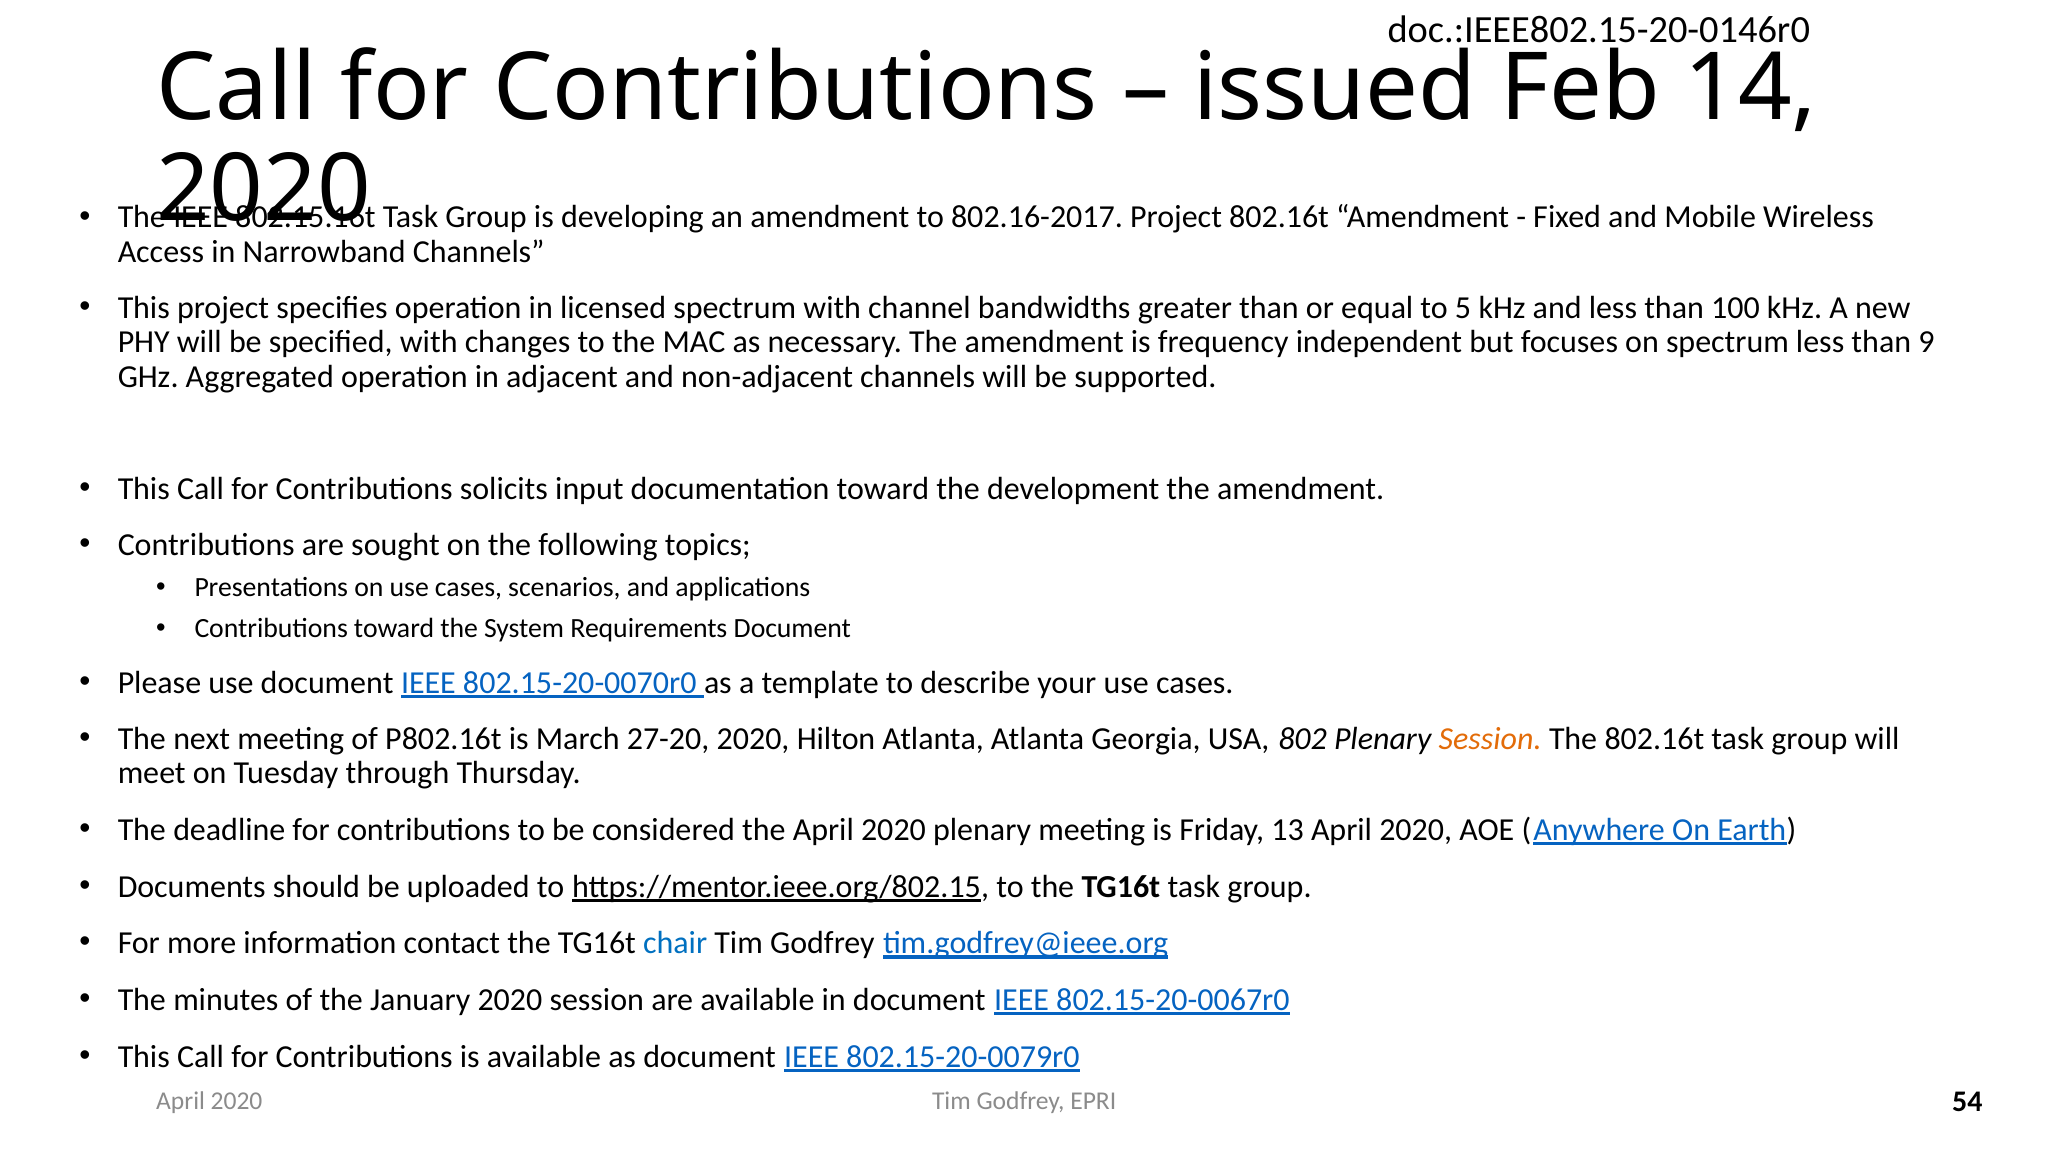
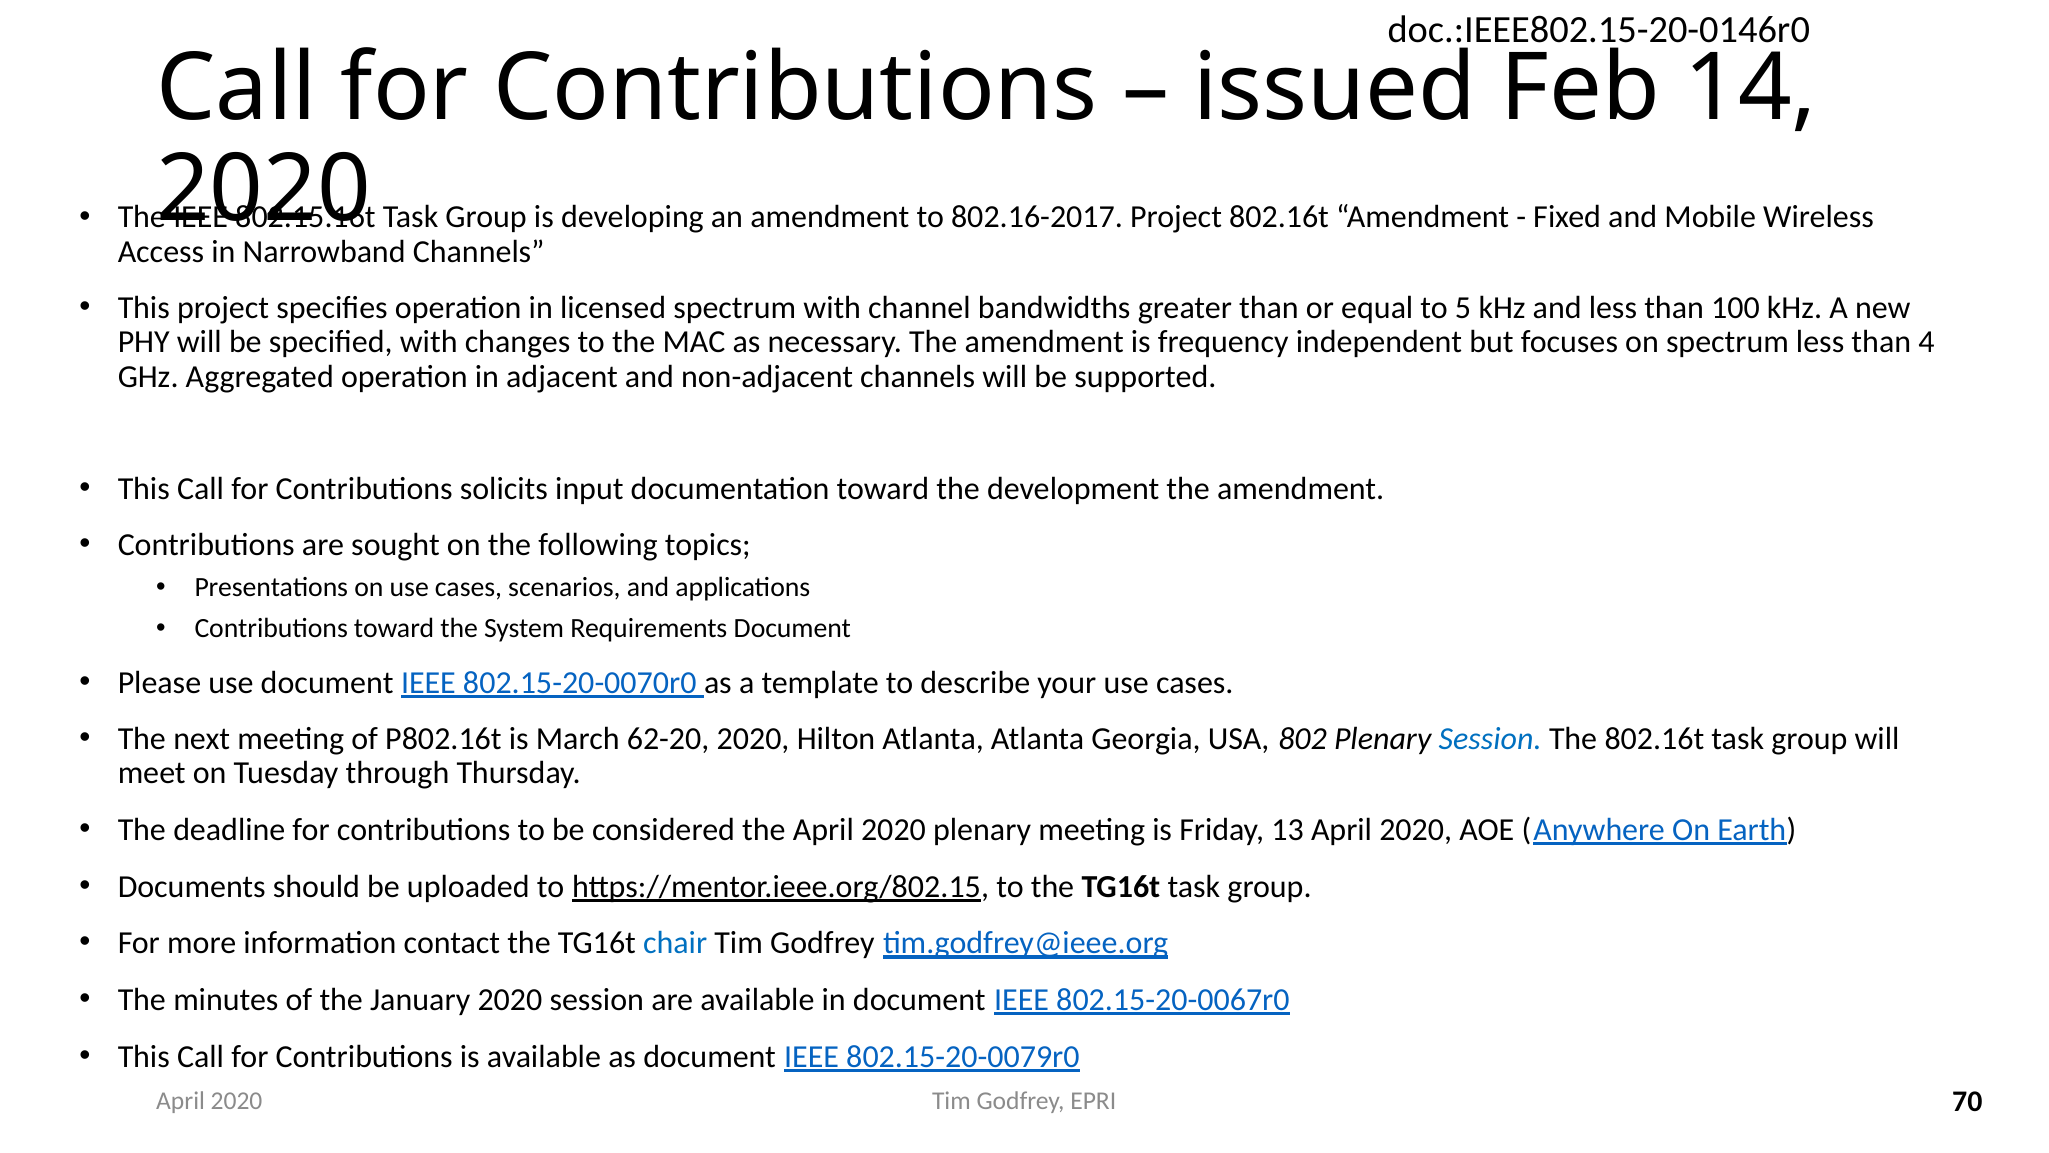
9: 9 -> 4
27-20: 27-20 -> 62-20
Session at (1490, 738) colour: orange -> blue
54: 54 -> 70
